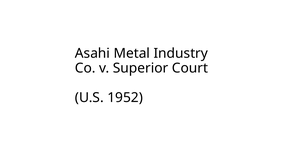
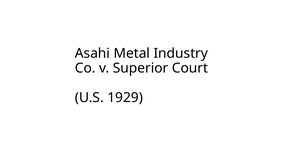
1952: 1952 -> 1929
